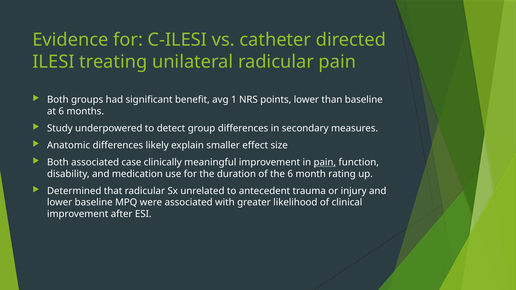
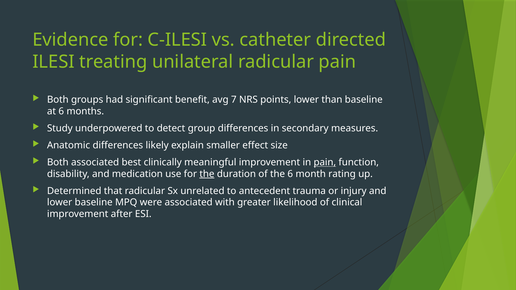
1: 1 -> 7
case: case -> best
the at (207, 174) underline: none -> present
